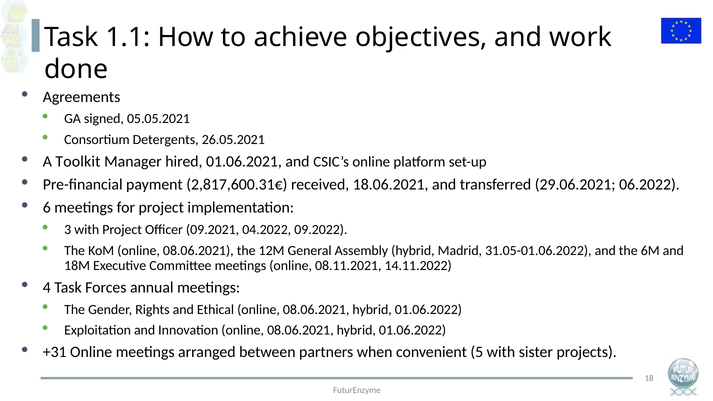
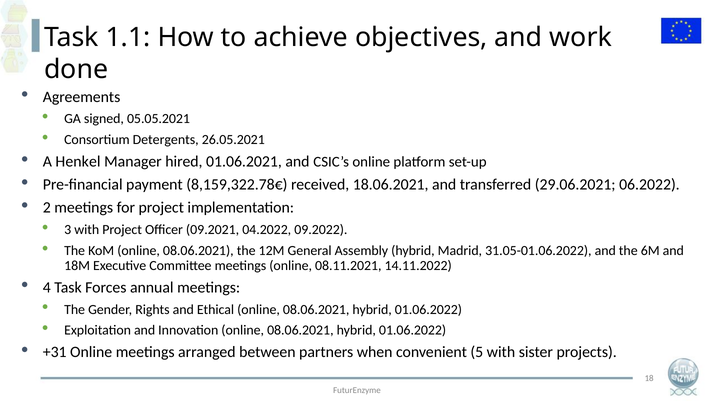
Toolkit: Toolkit -> Henkel
2,817,600.31€: 2,817,600.31€ -> 8,159,322.78€
6: 6 -> 2
